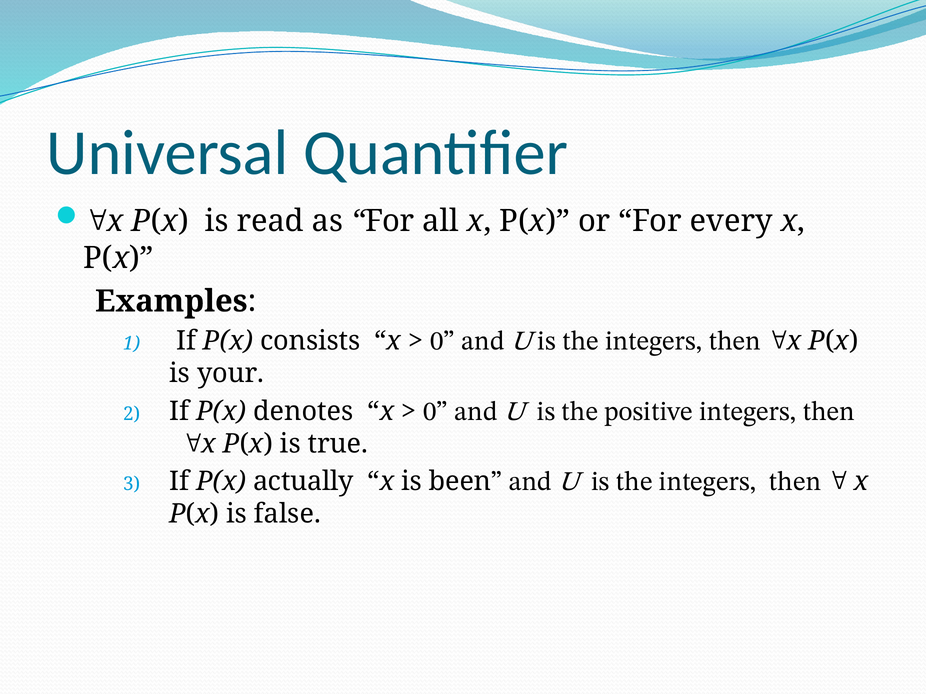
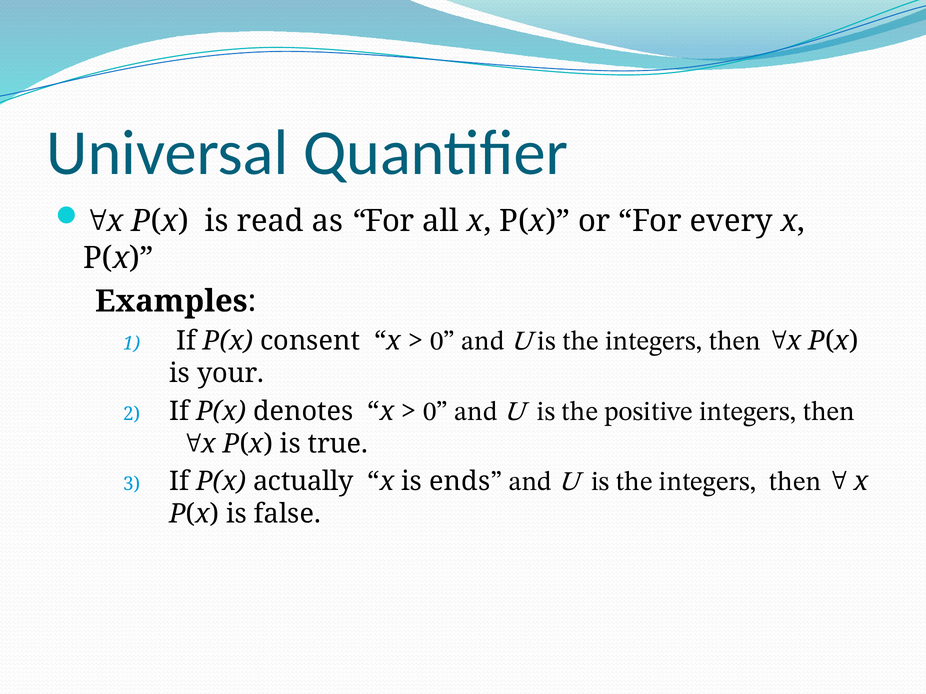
consists: consists -> consent
been: been -> ends
